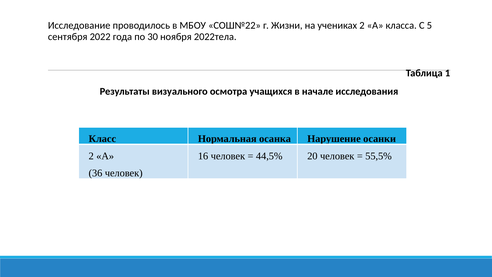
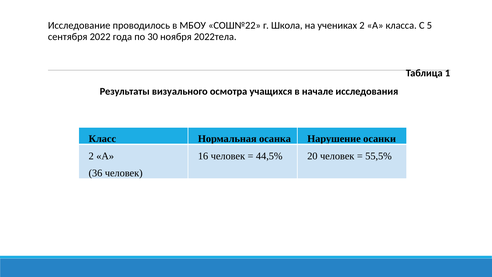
Жизни: Жизни -> Школа
